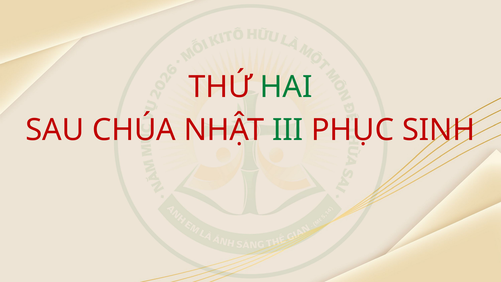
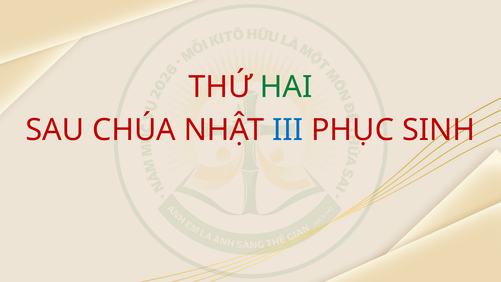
III colour: green -> blue
